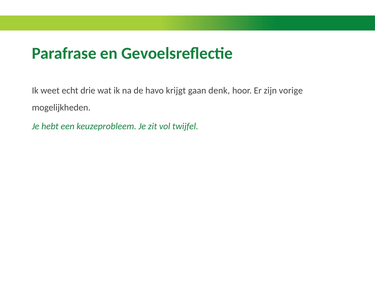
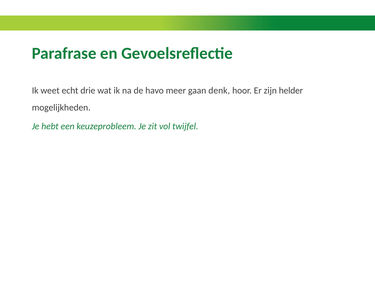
krijgt: krijgt -> meer
zijn vorige: vorige -> helder
